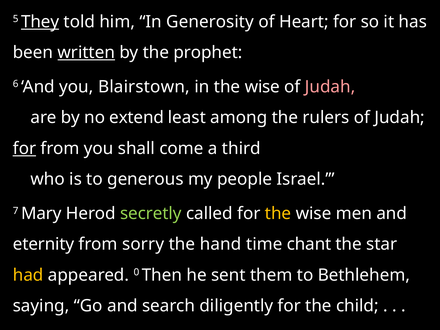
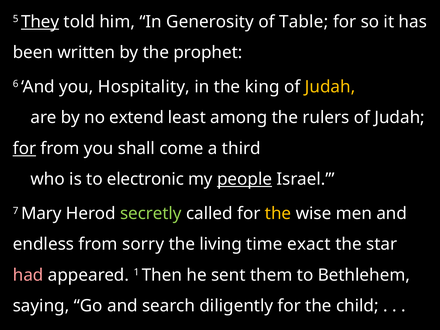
Heart: Heart -> Table
written underline: present -> none
Blairstown: Blairstown -> Hospitality
in the wise: wise -> king
Judah at (330, 87) colour: pink -> yellow
generous: generous -> electronic
people underline: none -> present
eternity: eternity -> endless
hand: hand -> living
chant: chant -> exact
had colour: yellow -> pink
0: 0 -> 1
